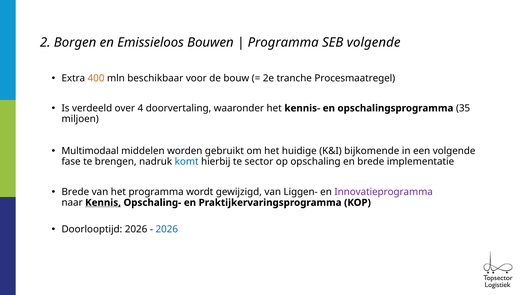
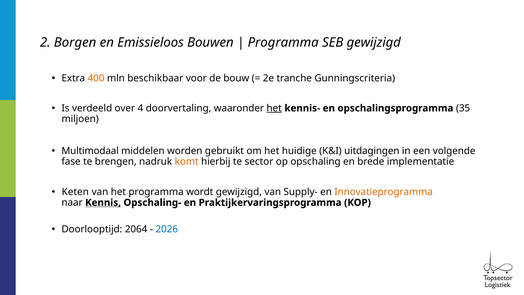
SEB volgende: volgende -> gewijzigd
Procesmaatregel: Procesmaatregel -> Gunningscriteria
het at (274, 108) underline: none -> present
bijkomende: bijkomende -> uitdagingen
komt colour: blue -> orange
Brede at (75, 192): Brede -> Keten
Liggen-: Liggen- -> Supply-
Innovatieprogramma colour: purple -> orange
Doorlooptijd 2026: 2026 -> 2064
